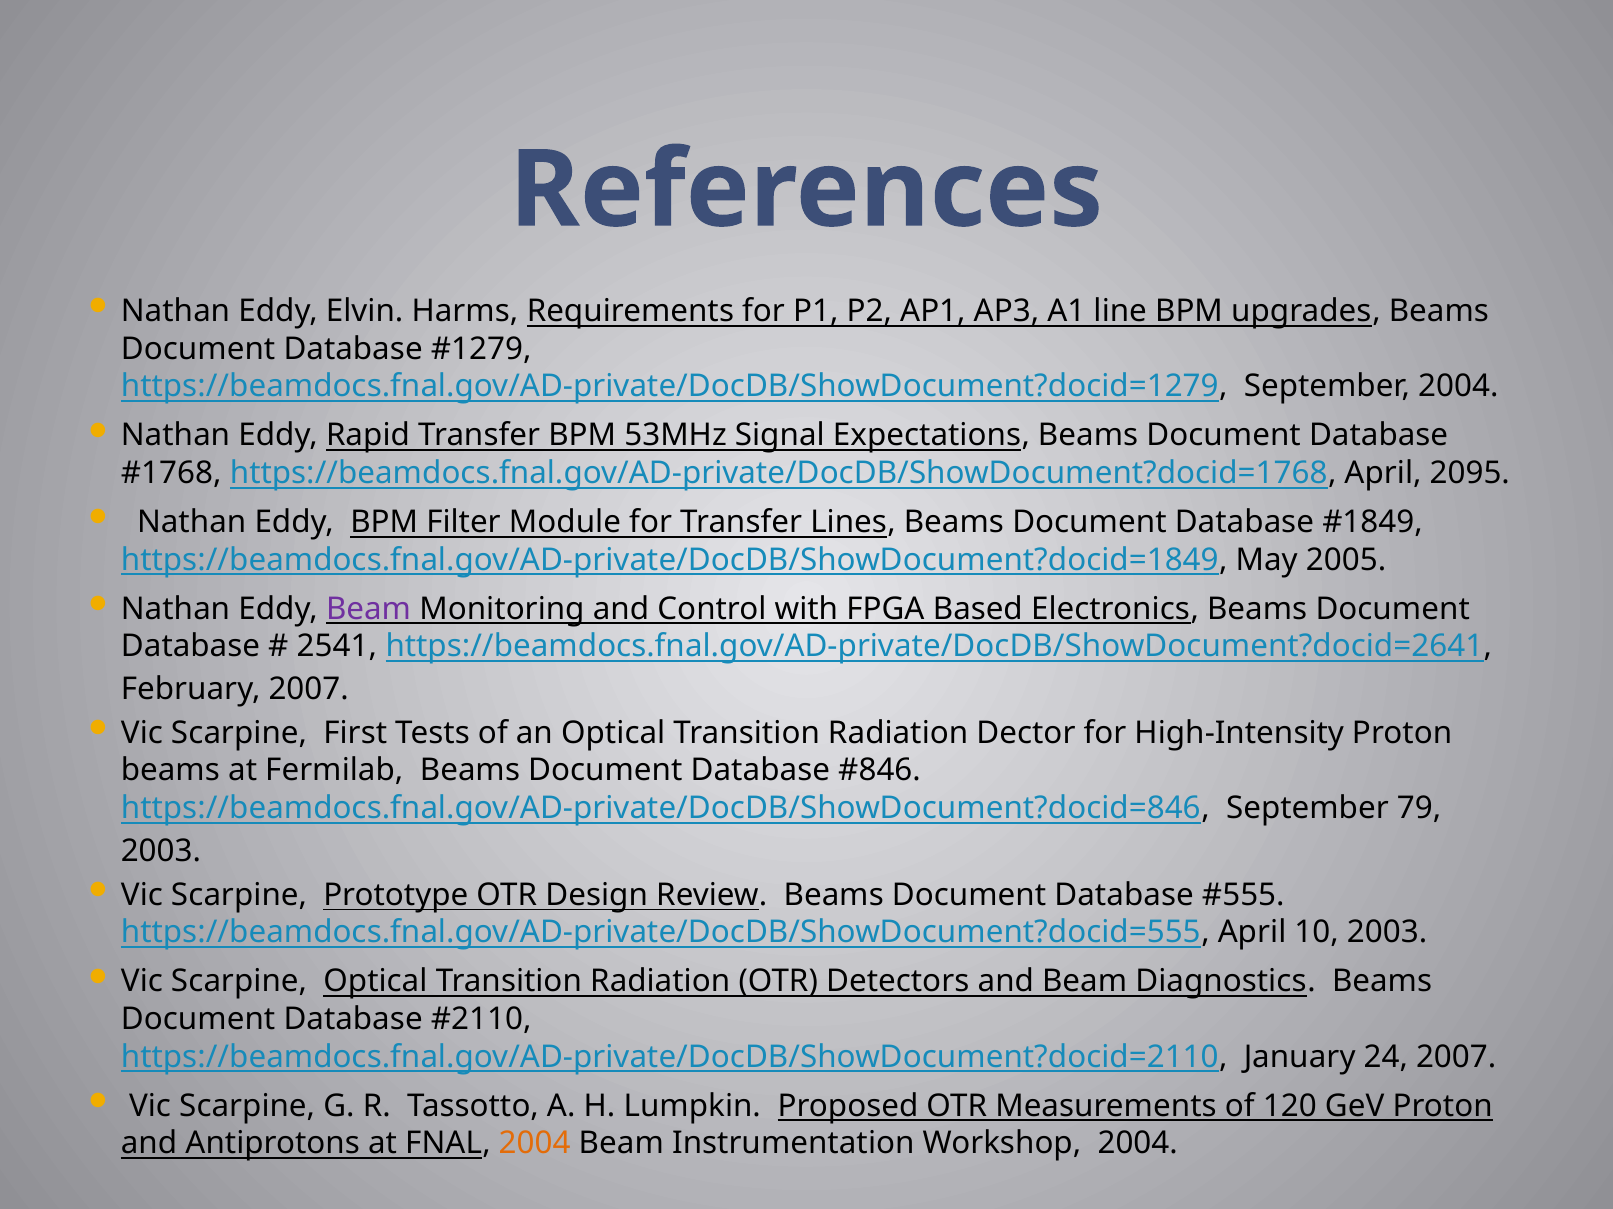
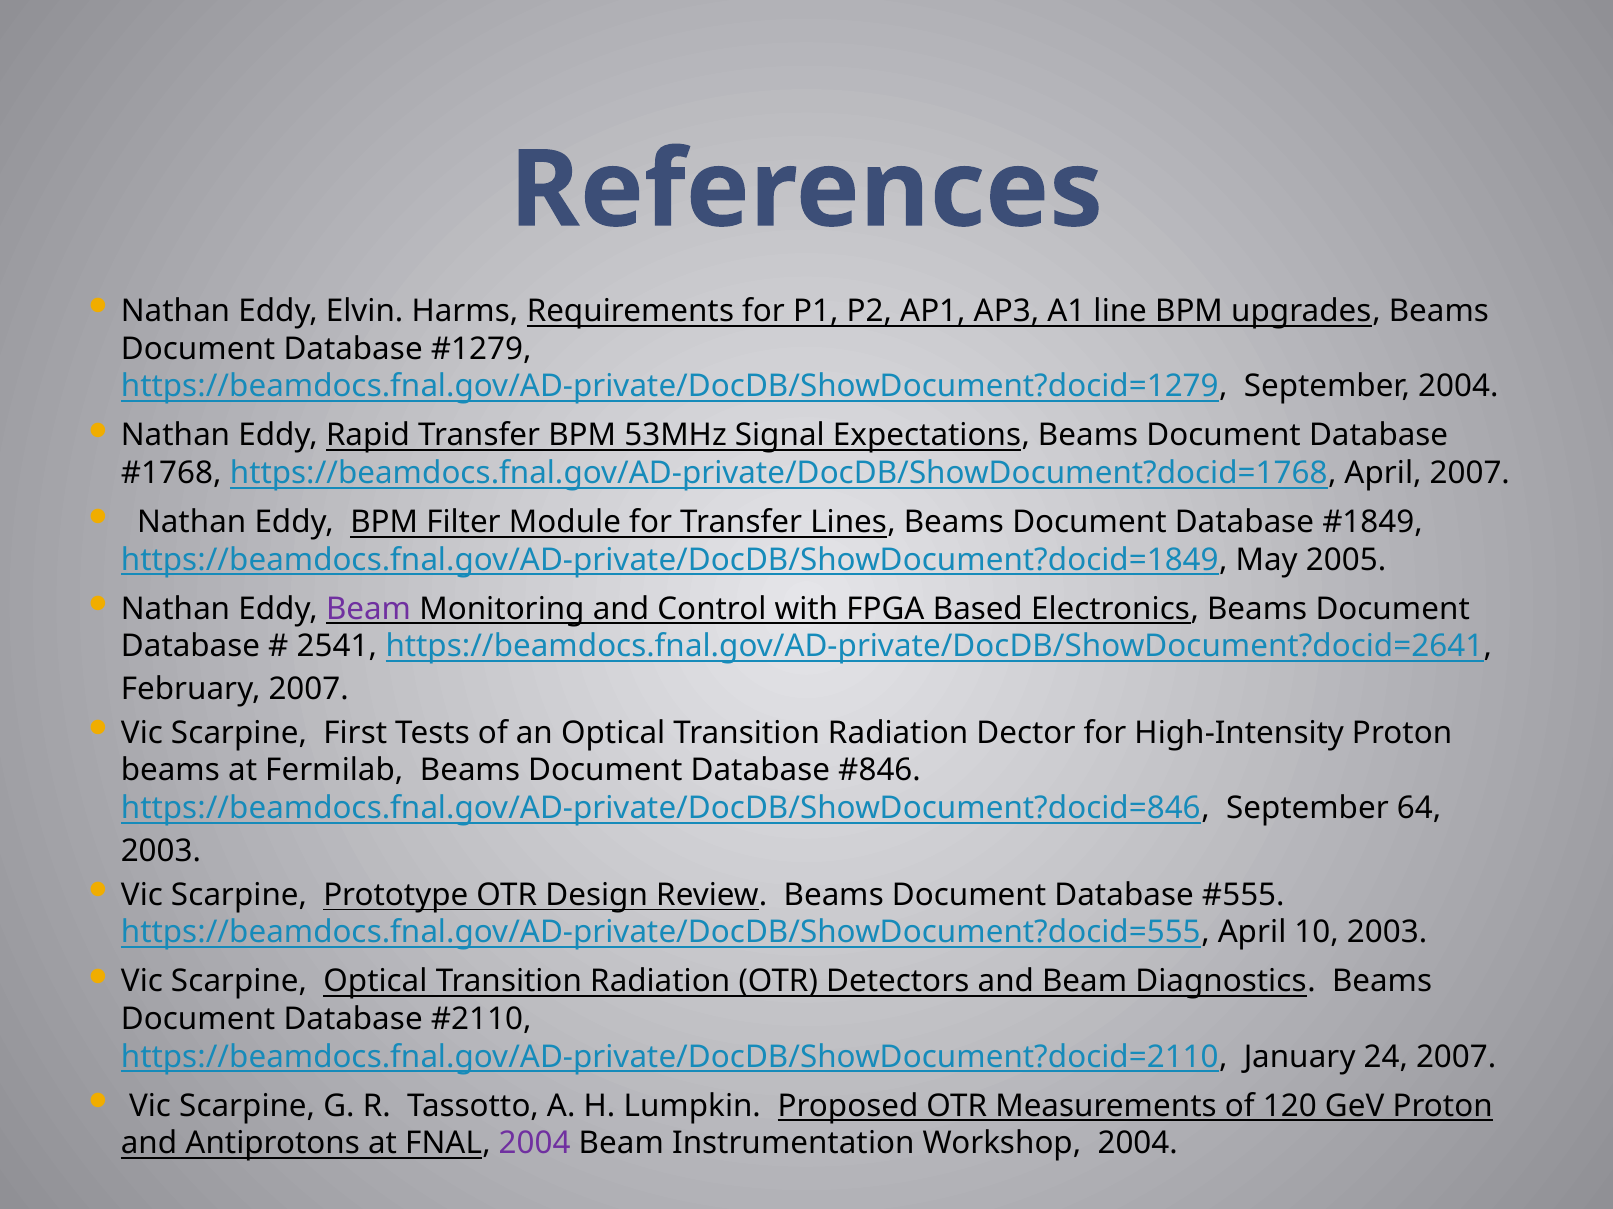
April 2095: 2095 -> 2007
79: 79 -> 64
2004 at (535, 1144) colour: orange -> purple
